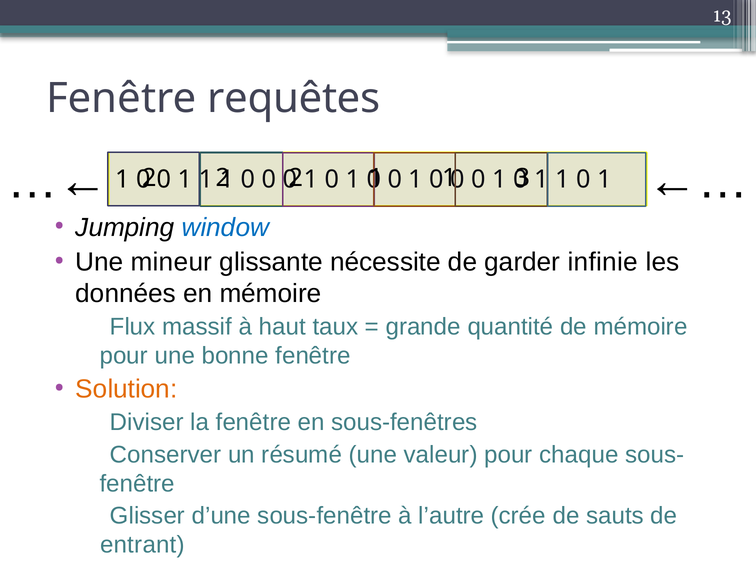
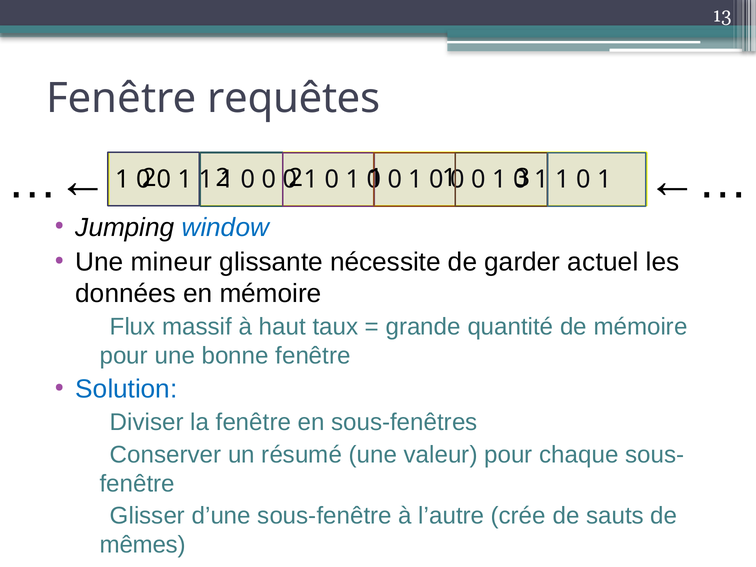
infinie: infinie -> actuel
Solution colour: orange -> blue
entrant: entrant -> mêmes
